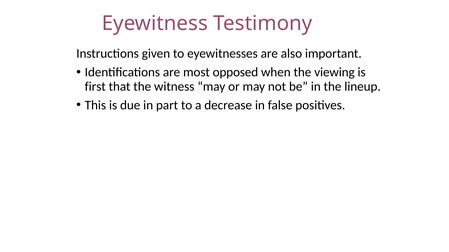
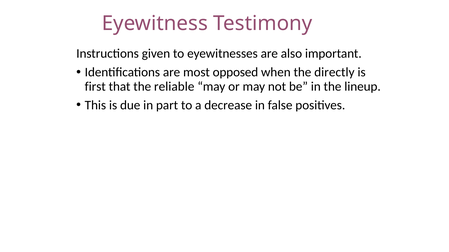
viewing: viewing -> directly
witness: witness -> reliable
